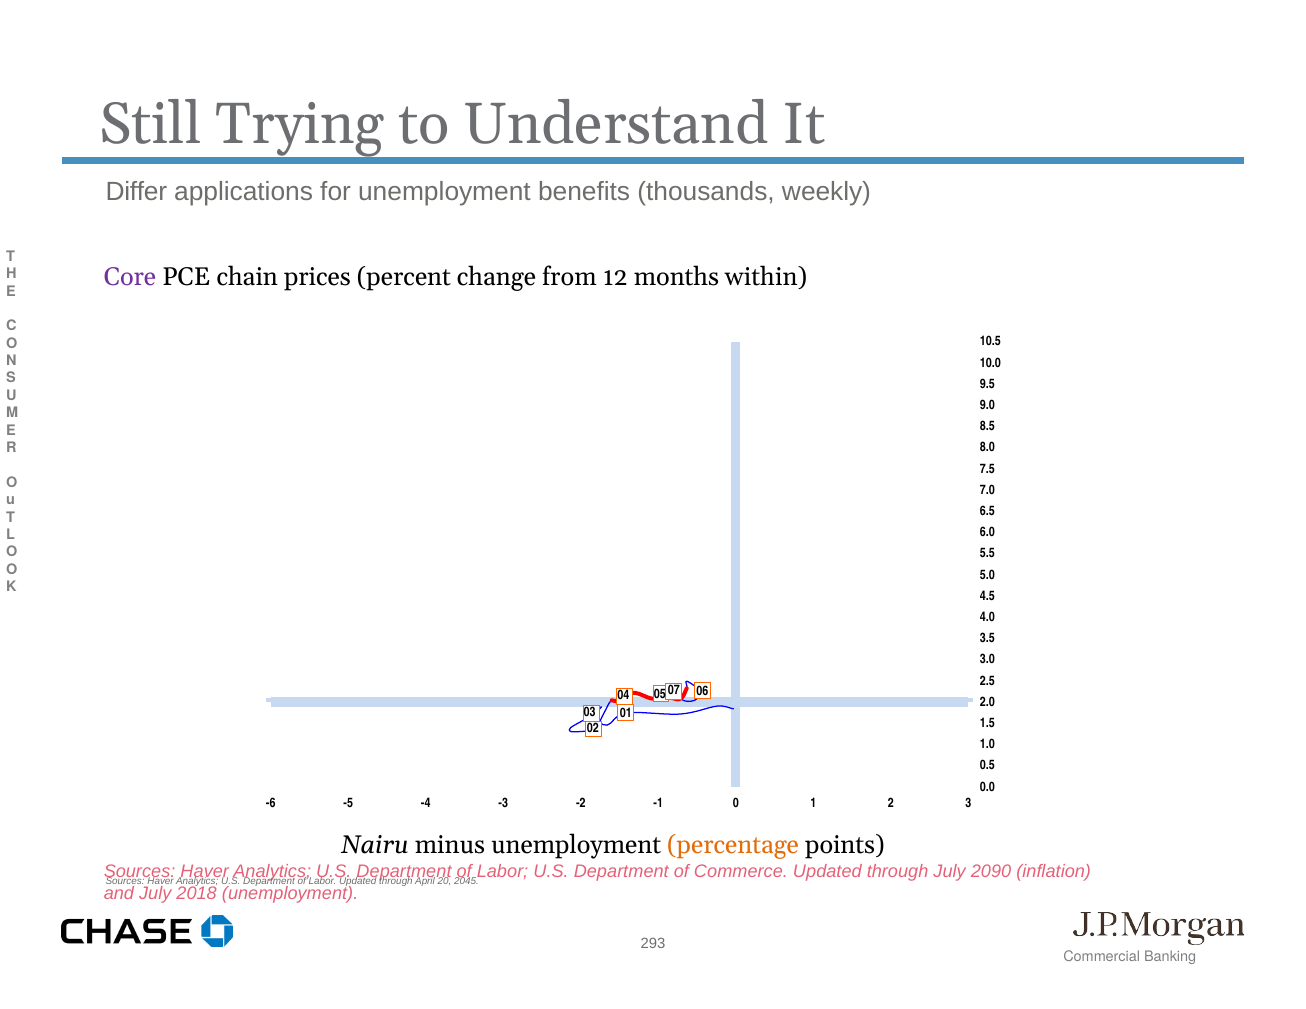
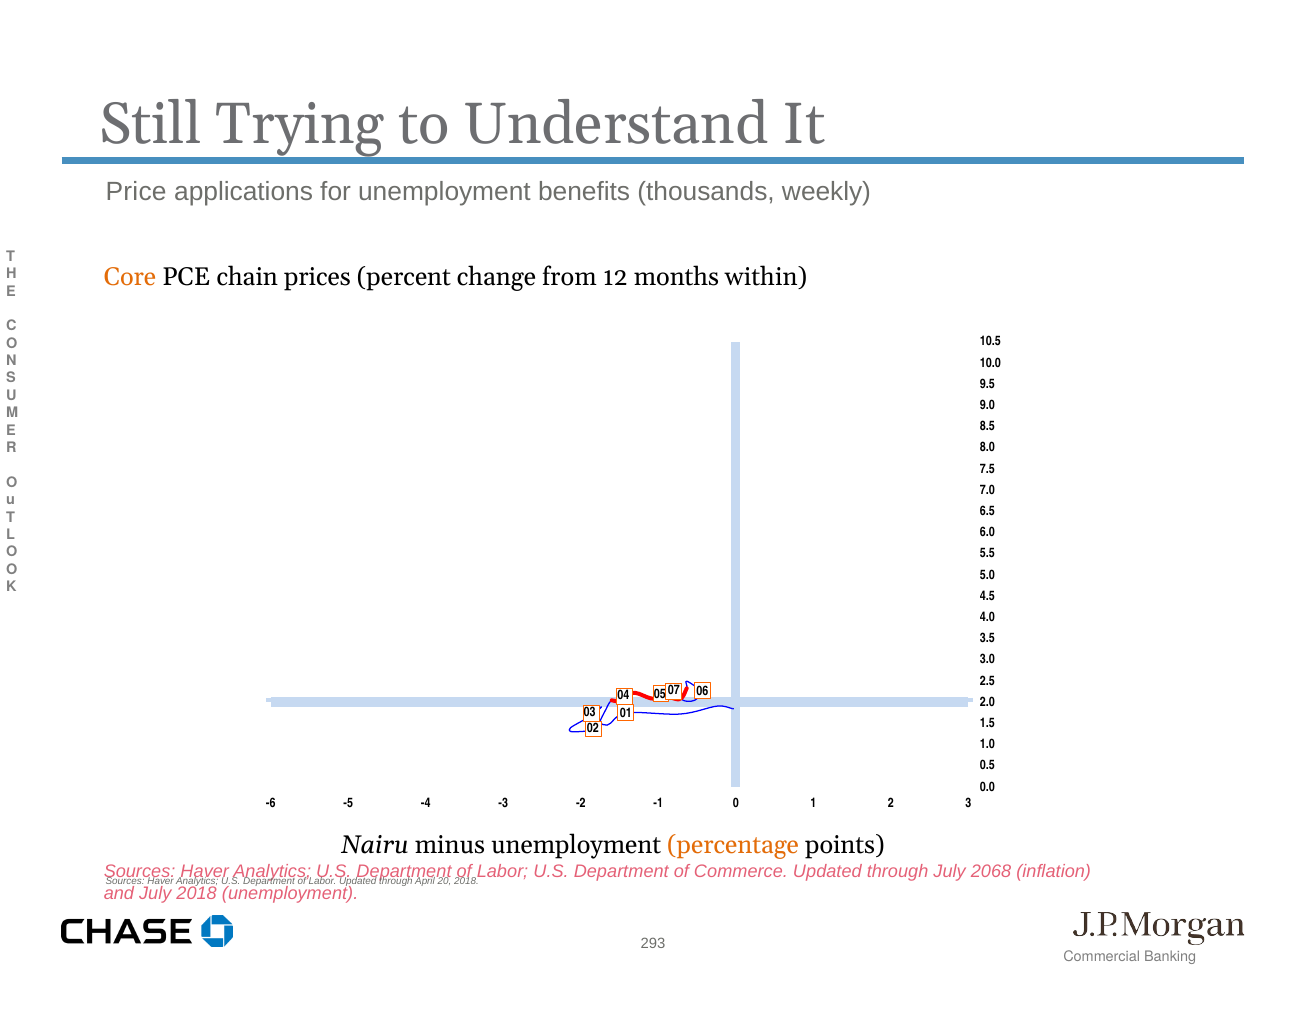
Differ: Differ -> Price
Core colour: purple -> orange
2090: 2090 -> 2068
2045 at (466, 881): 2045 -> 2018
